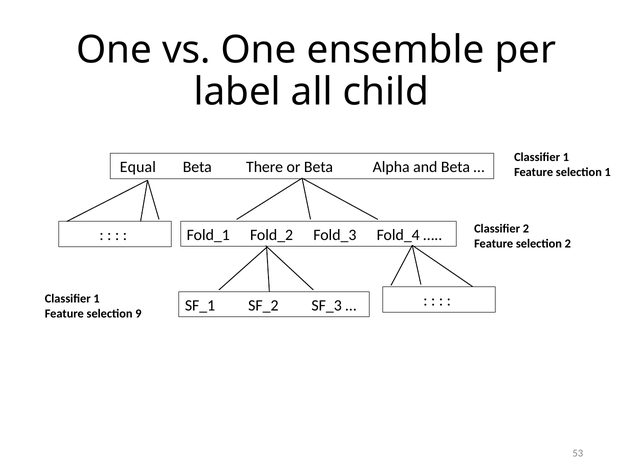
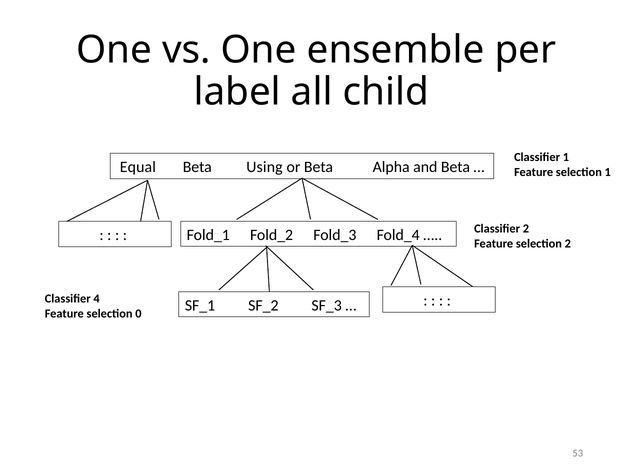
There: There -> Using
1 at (97, 299): 1 -> 4
9: 9 -> 0
